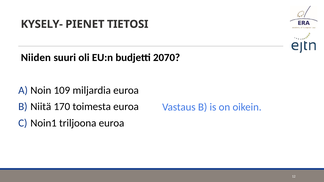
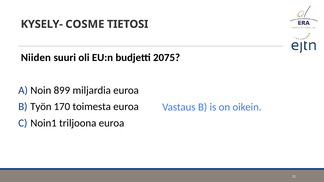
PIENET: PIENET -> COSME
2070: 2070 -> 2075
109: 109 -> 899
Niitä: Niitä -> Työn
